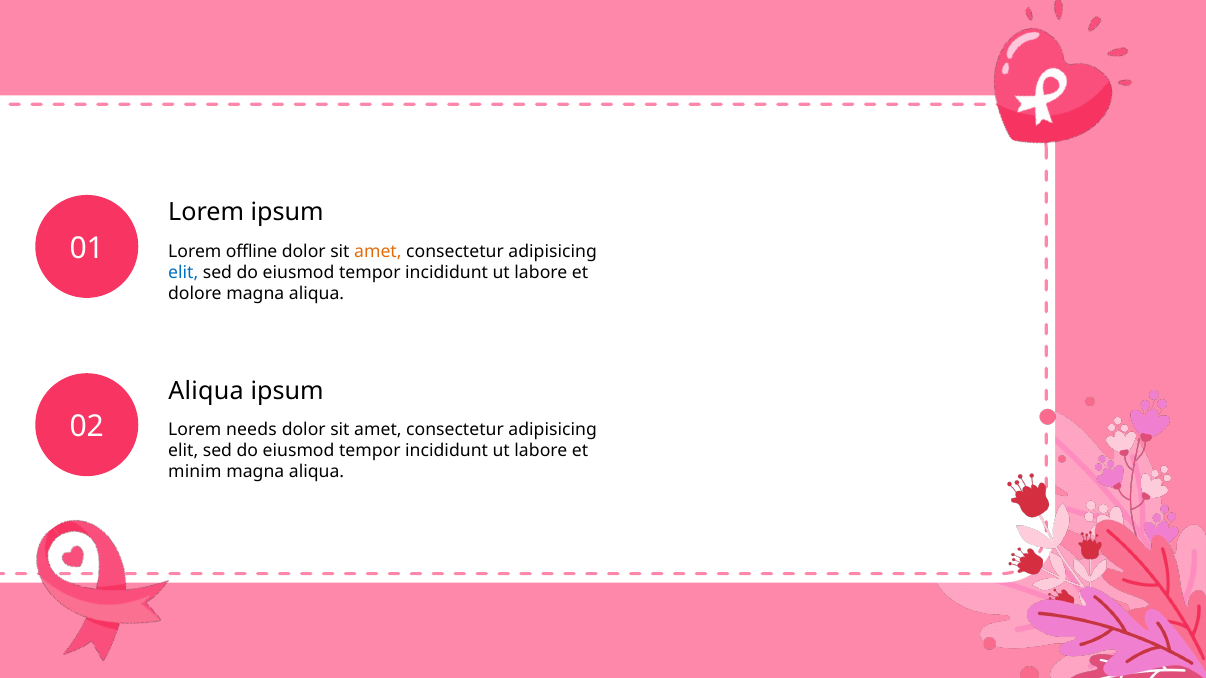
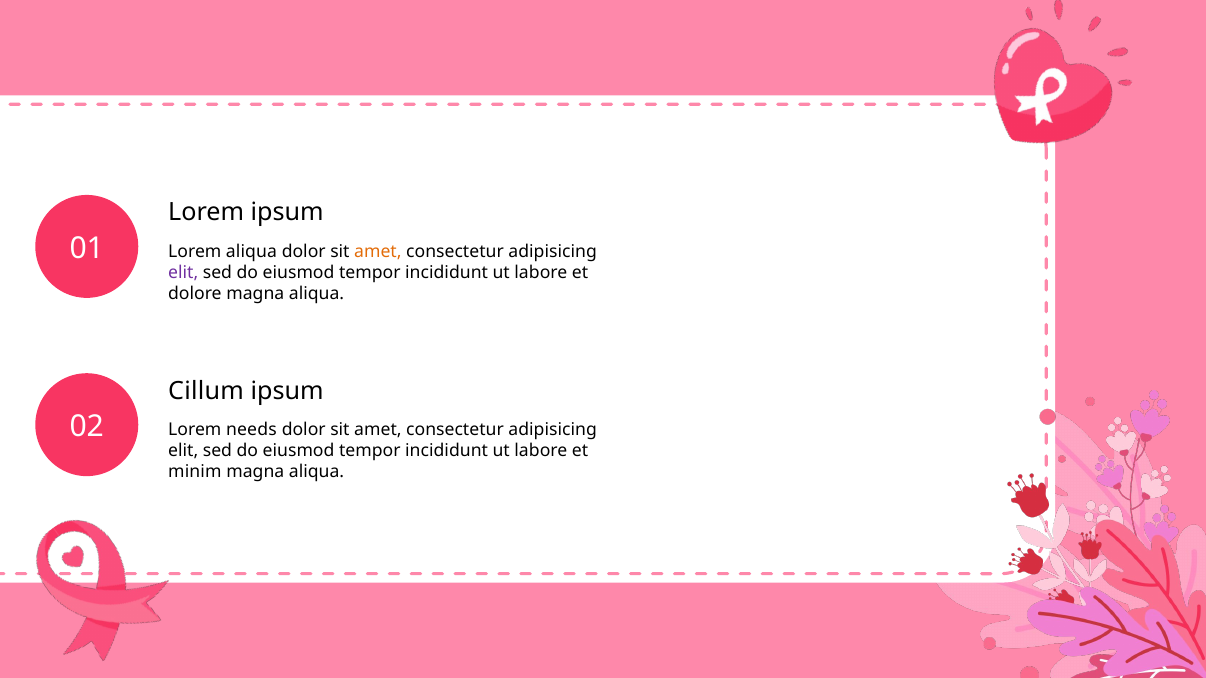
Lorem offline: offline -> aliqua
elit at (183, 273) colour: blue -> purple
Aliqua at (206, 391): Aliqua -> Cillum
